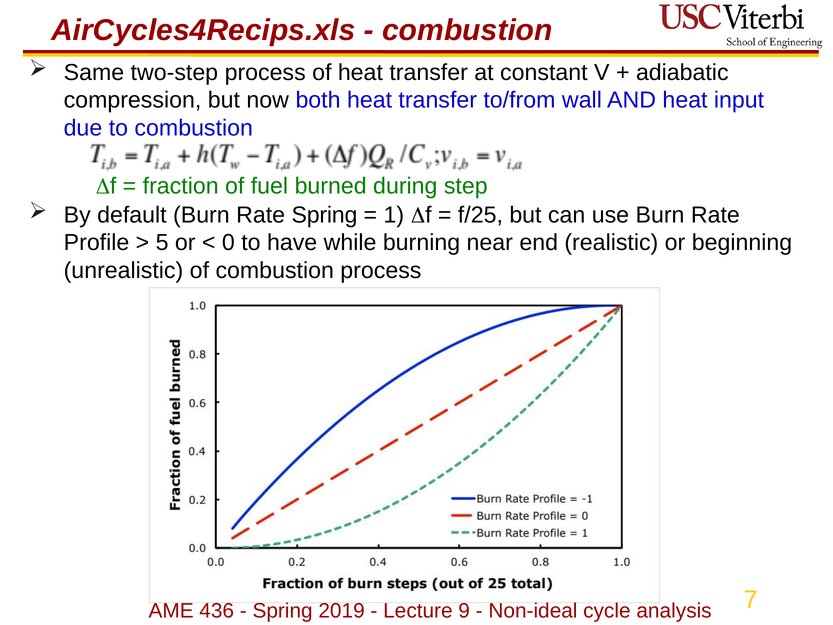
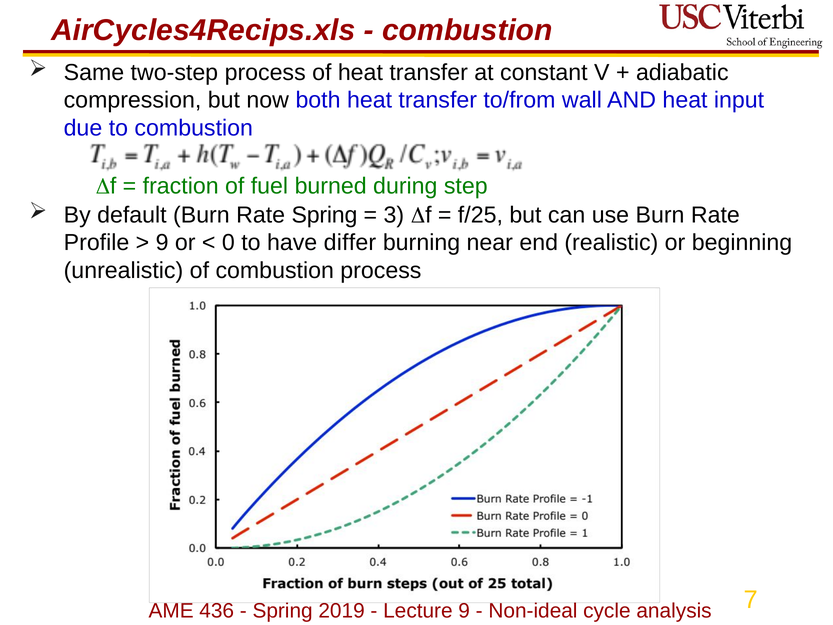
1: 1 -> 3
5 at (162, 243): 5 -> 9
while: while -> differ
